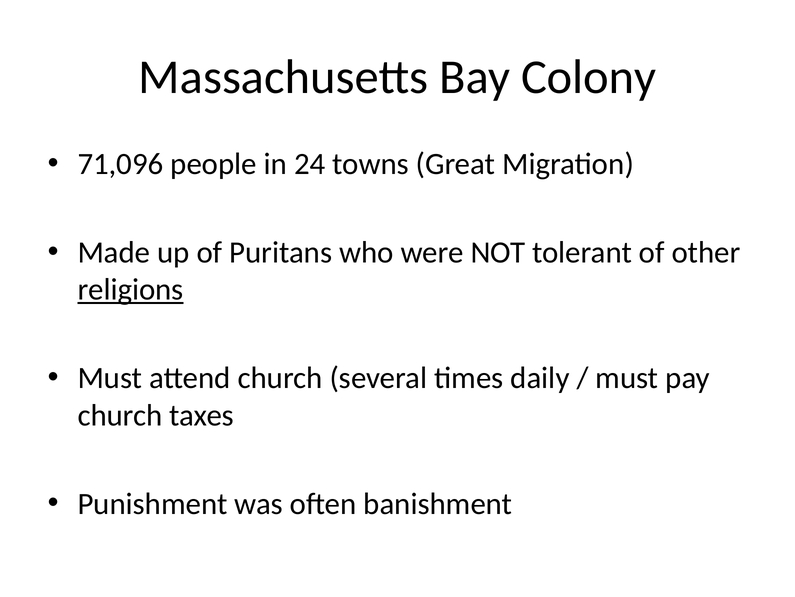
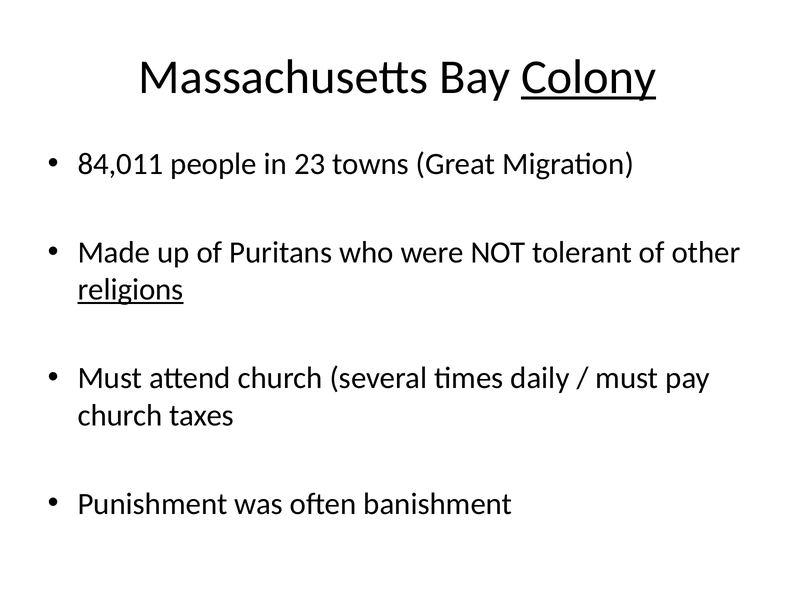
Colony underline: none -> present
71,096: 71,096 -> 84,011
24: 24 -> 23
